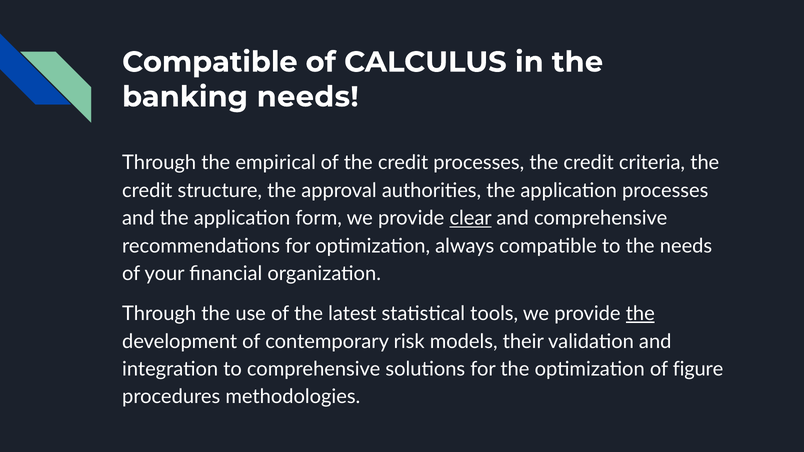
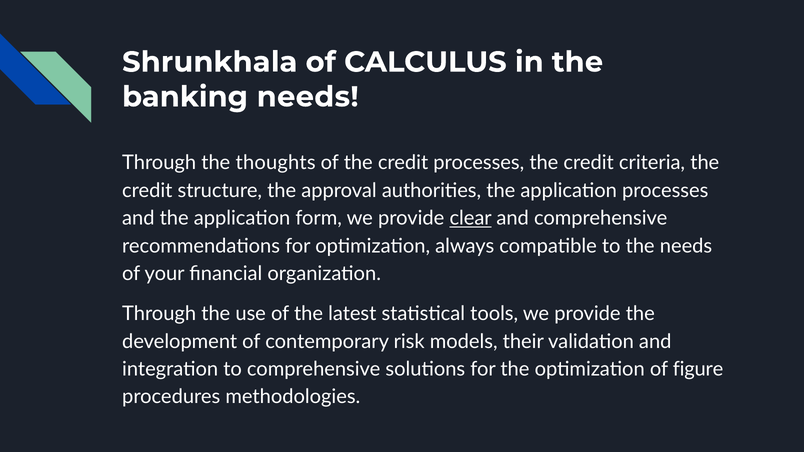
Compatible at (210, 62): Compatible -> Shrunkhala
empirical: empirical -> thoughts
the at (640, 314) underline: present -> none
